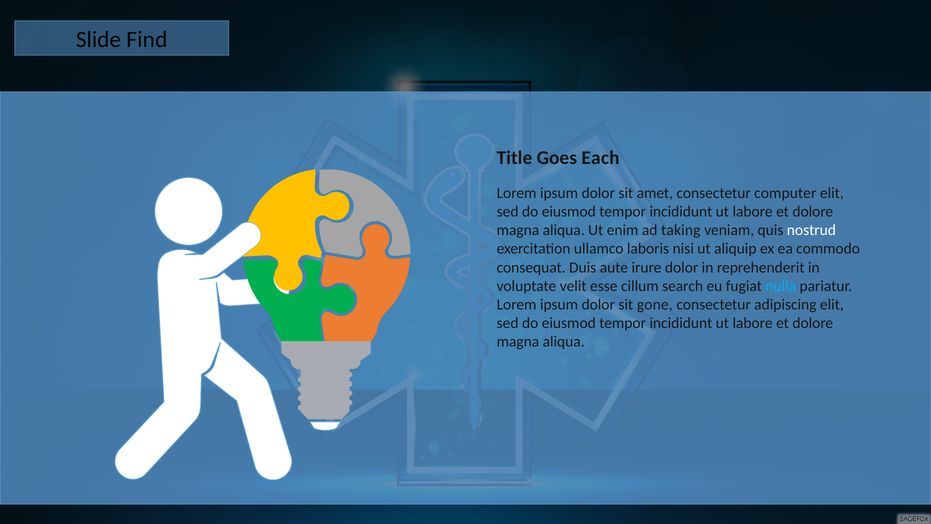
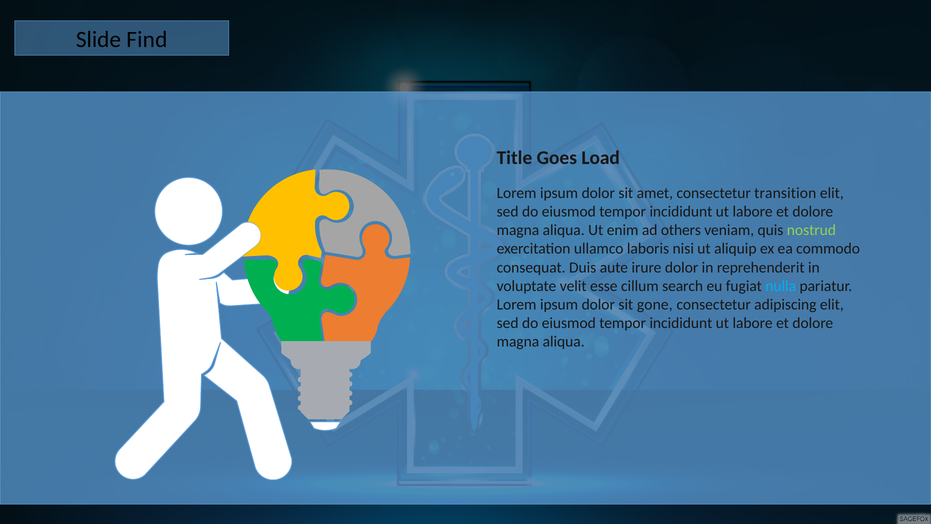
Each: Each -> Load
computer: computer -> transition
taking: taking -> others
nostrud colour: white -> light green
